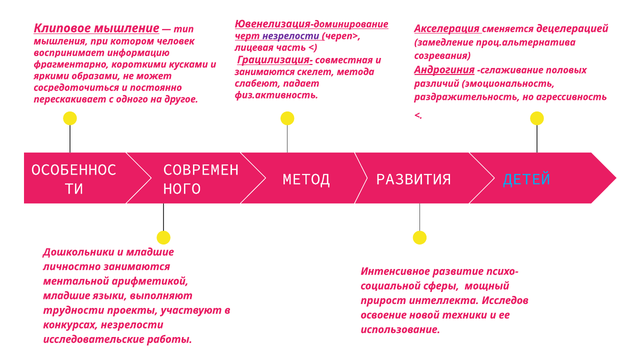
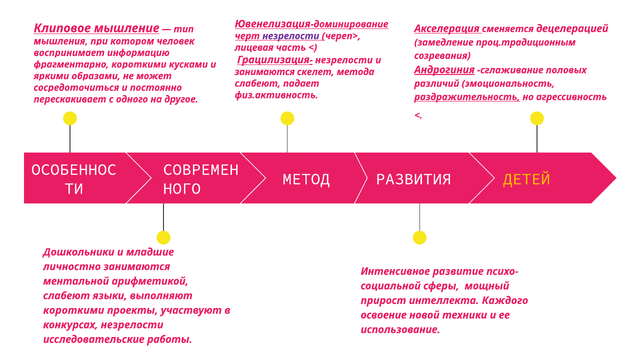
проц.альтернатива: проц.альтернатива -> проц.традиционным
Грацилизация- совместная: совместная -> незрелости
раздражительность underline: none -> present
ДЕТЕЙ colour: light blue -> yellow
младшие at (67, 295): младшие -> слабеют
Исследов: Исследов -> Каждого
трудности at (74, 310): трудности -> короткими
